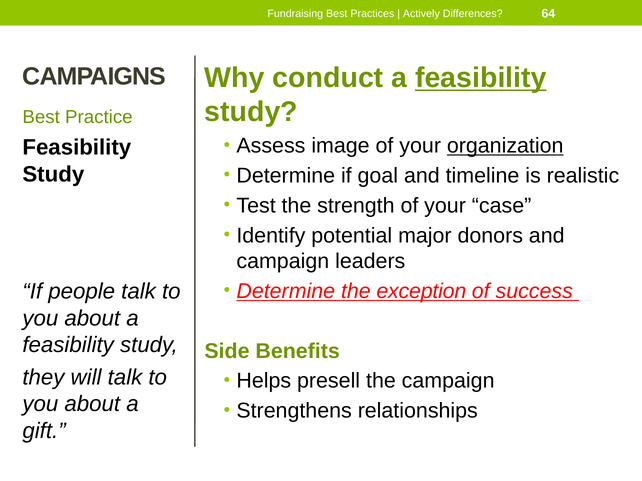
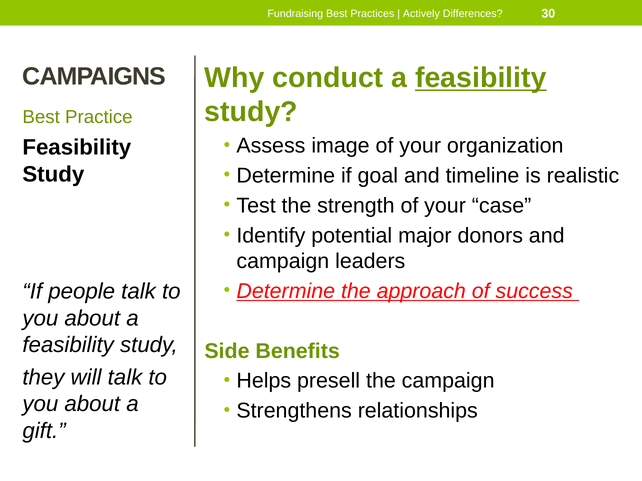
64: 64 -> 30
organization underline: present -> none
exception: exception -> approach
